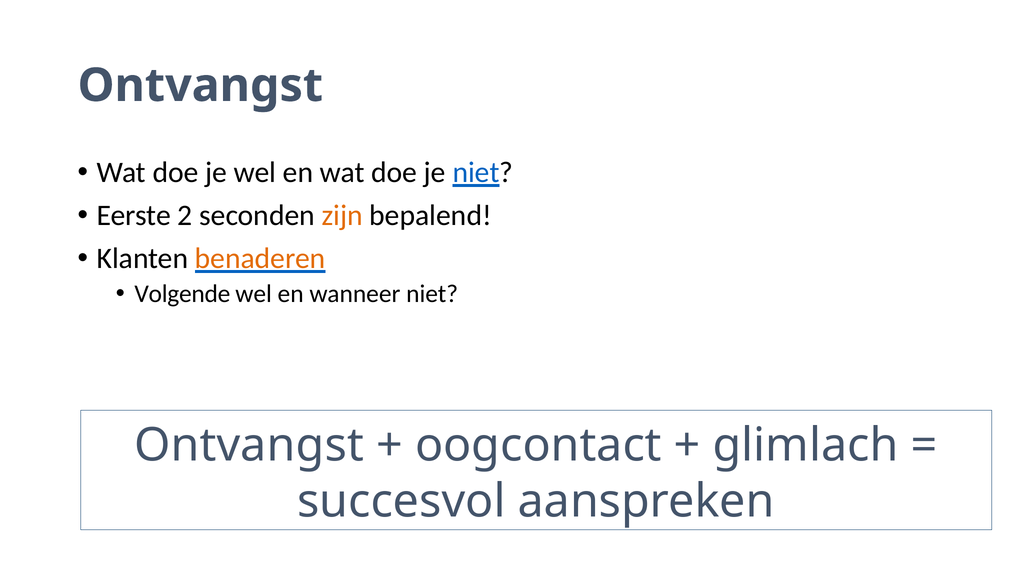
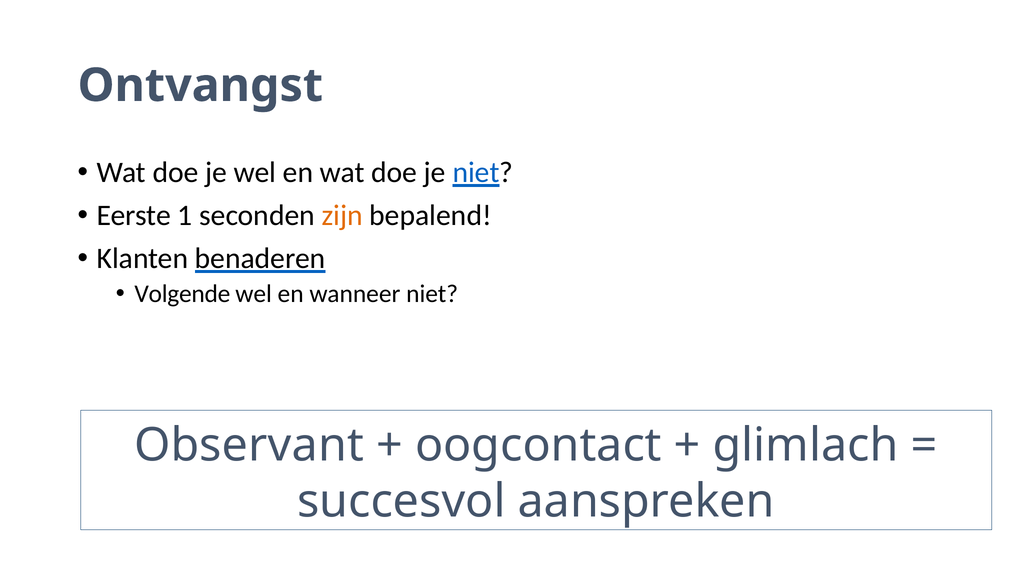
2: 2 -> 1
benaderen colour: orange -> black
Ontvangst at (249, 445): Ontvangst -> Observant
